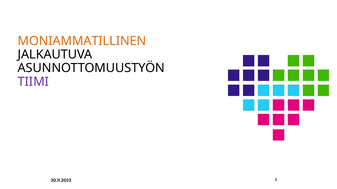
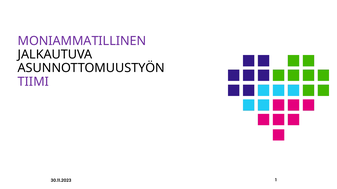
MONIAMMATILLINEN colour: orange -> purple
